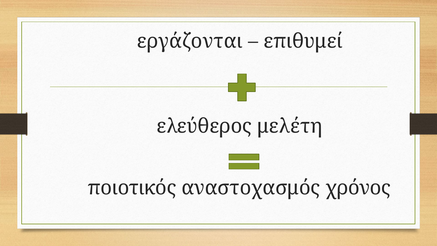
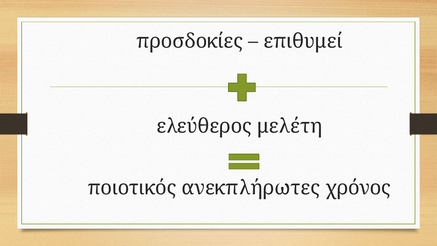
εργάζονται: εργάζονται -> προσδοκίες
αναστοχασμός: αναστοχασμός -> ανεκπλήρωτες
